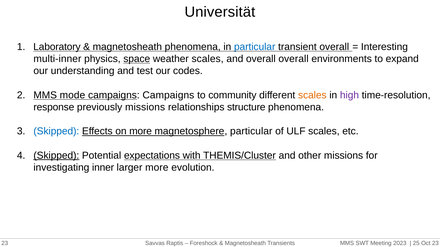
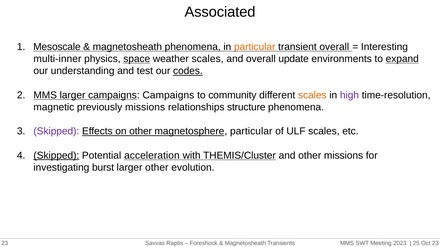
Universität: Universität -> Associated
Laboratory: Laboratory -> Mesoscale
particular at (255, 47) colour: blue -> orange
overall overall: overall -> update
expand underline: none -> present
codes underline: none -> present
MMS mode: mode -> larger
response: response -> magnetic
Skipped at (56, 132) colour: blue -> purple
on more: more -> other
expectations: expectations -> acceleration
inner: inner -> burst
larger more: more -> other
